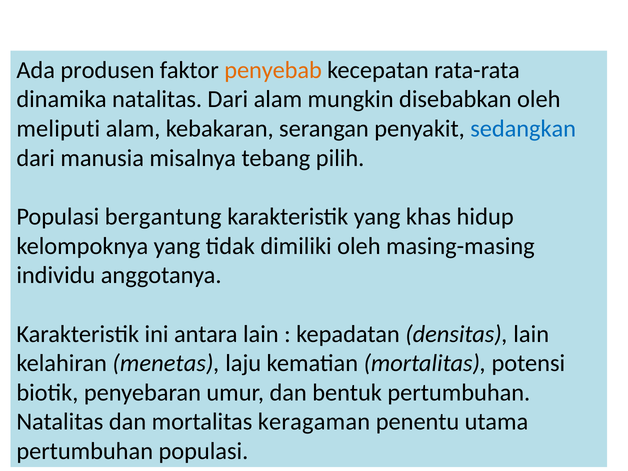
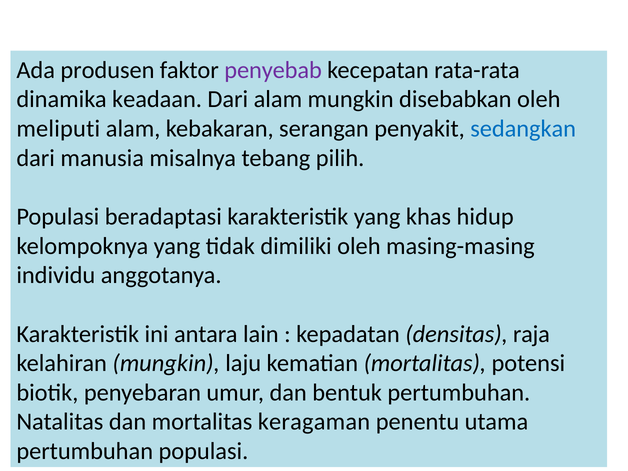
penyebab colour: orange -> purple
dinamika natalitas: natalitas -> keadaan
bergantung: bergantung -> beradaptasi
densitas lain: lain -> raja
kelahiran menetas: menetas -> mungkin
